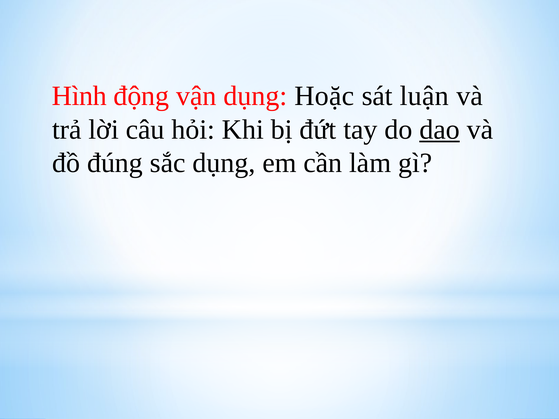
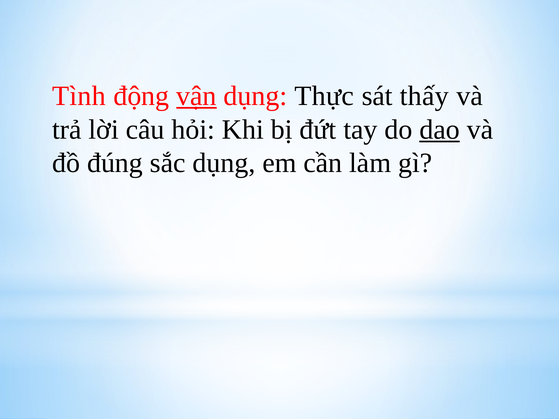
Hình: Hình -> Tình
vận underline: none -> present
Hoặc: Hoặc -> Thực
luận: luận -> thấy
